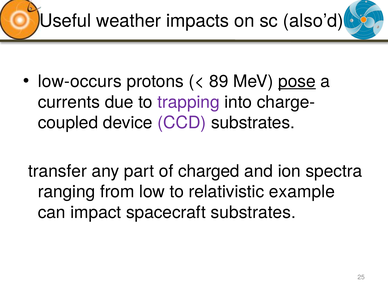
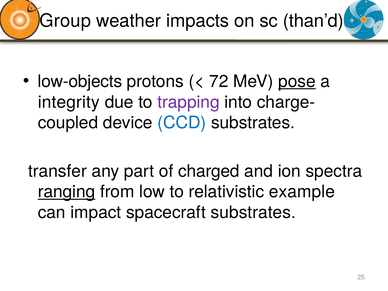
Useful: Useful -> Group
also’d: also’d -> than’d
low-occurs: low-occurs -> low-objects
89: 89 -> 72
currents: currents -> integrity
CCD colour: purple -> blue
ranging underline: none -> present
